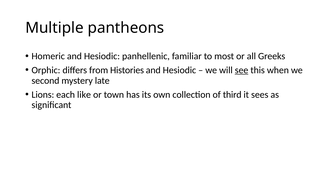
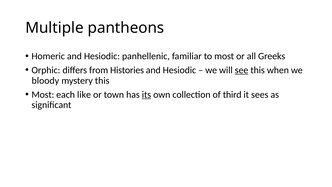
second: second -> bloody
mystery late: late -> this
Lions at (43, 94): Lions -> Most
its underline: none -> present
